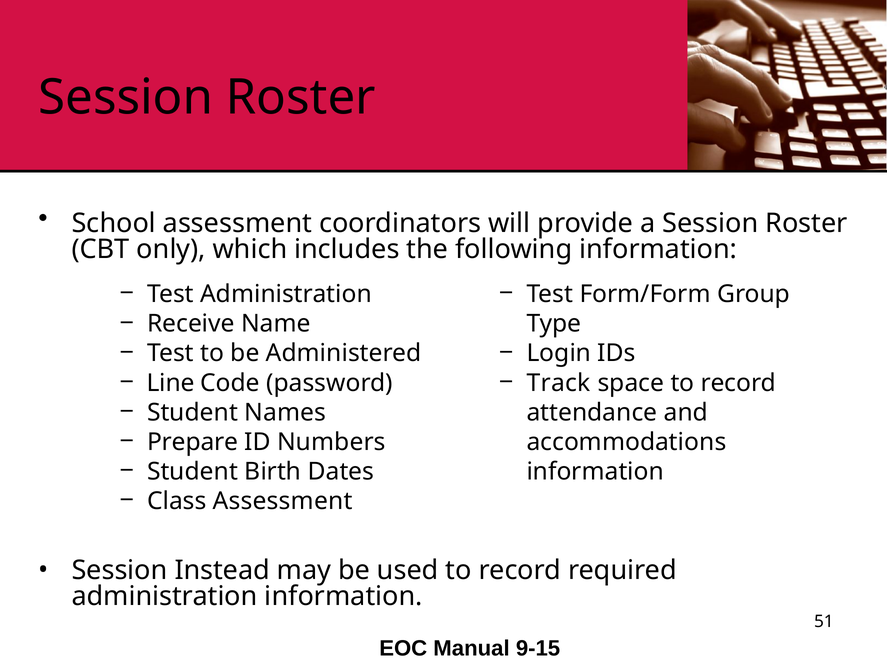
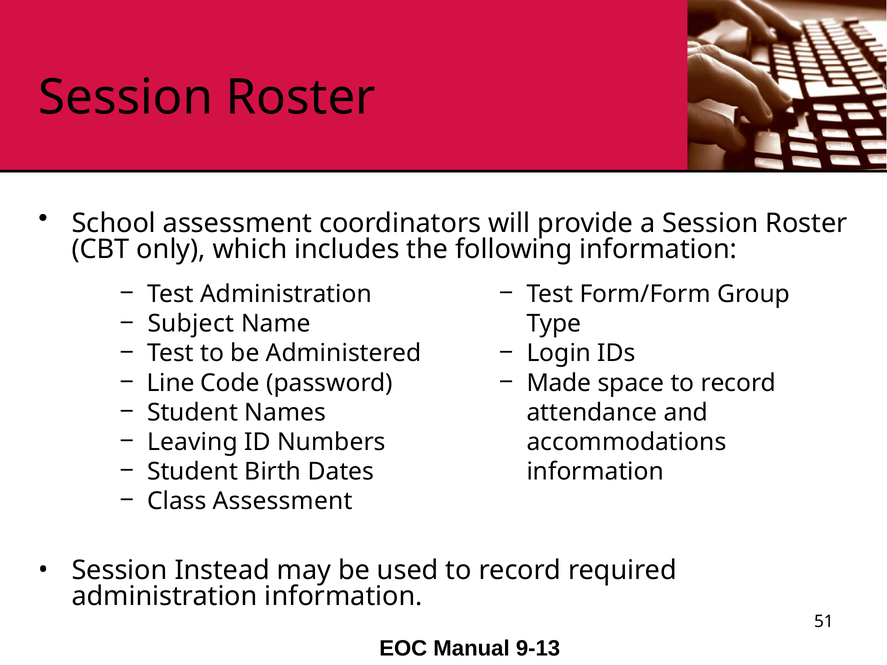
Receive: Receive -> Subject
Track: Track -> Made
Prepare: Prepare -> Leaving
9-15: 9-15 -> 9-13
